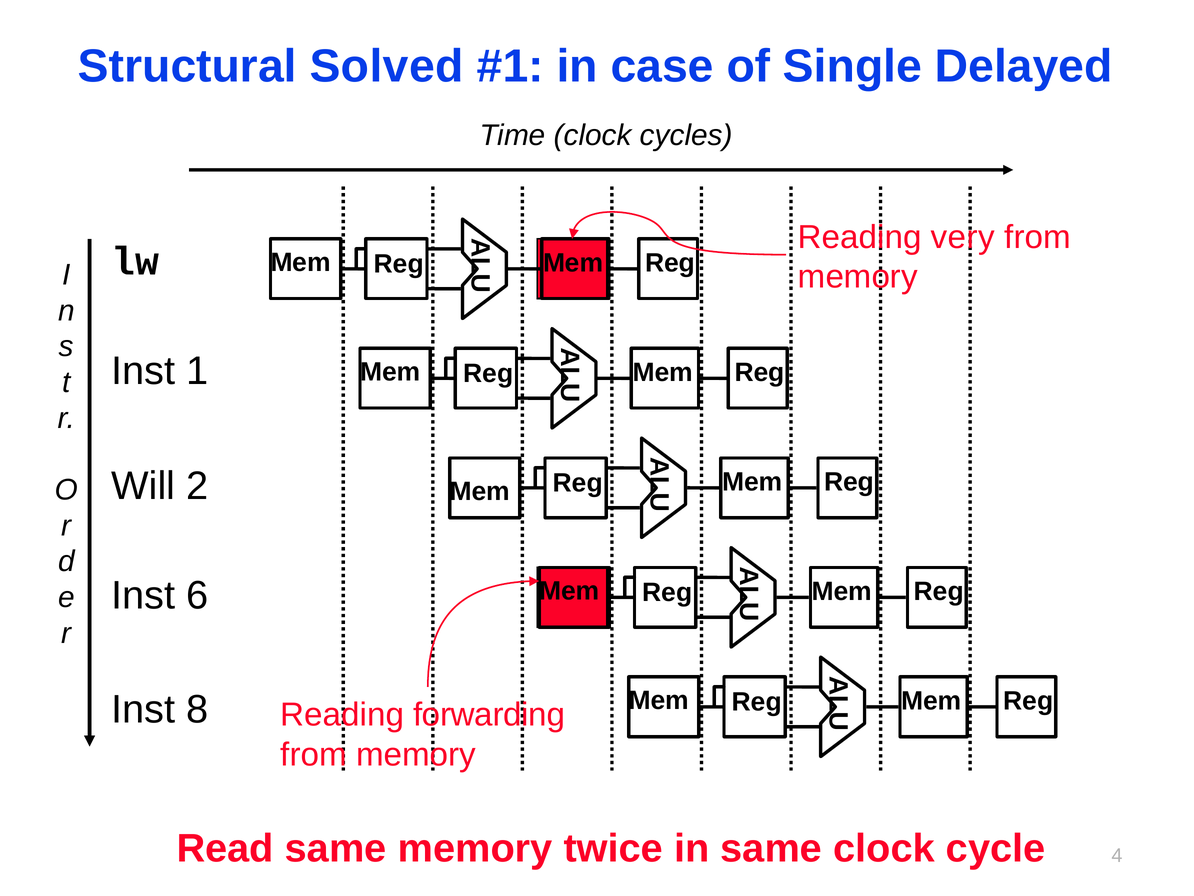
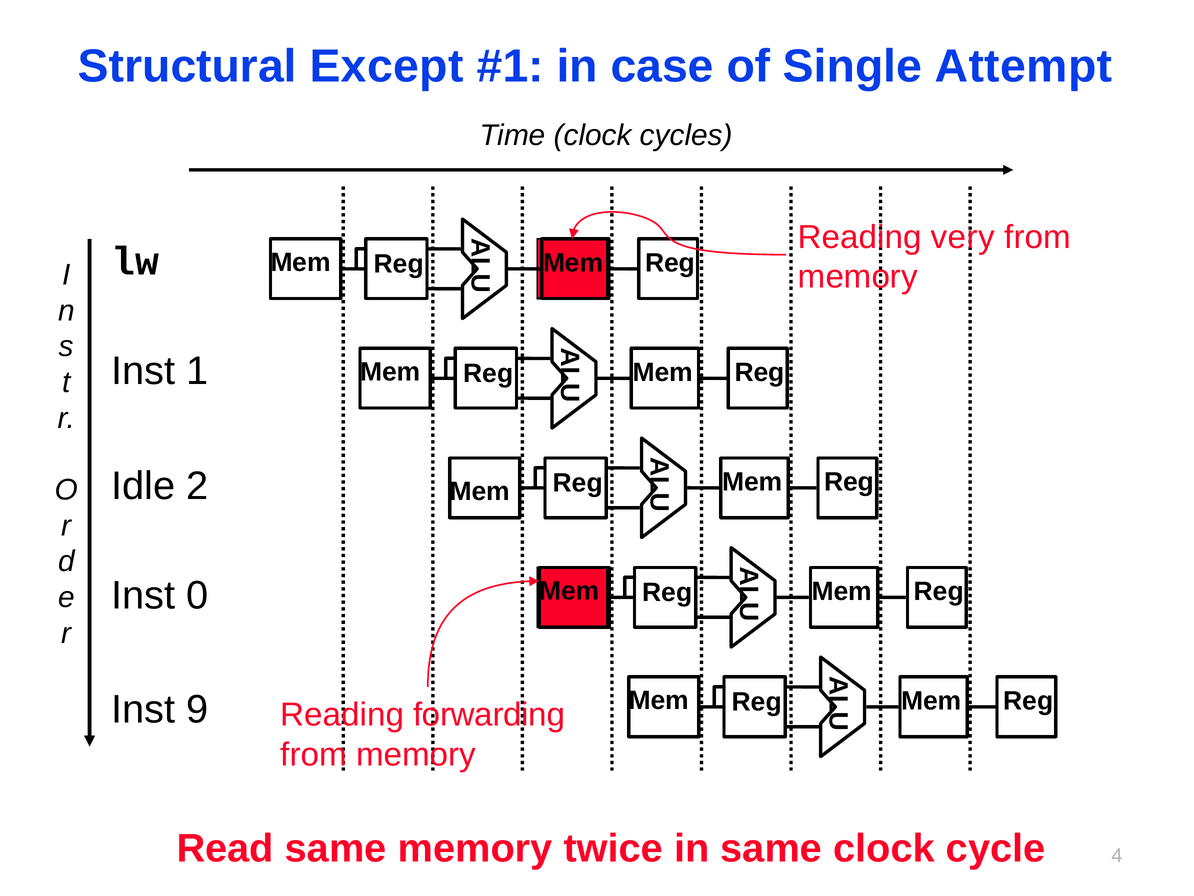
Solved: Solved -> Except
Delayed: Delayed -> Attempt
Will: Will -> Idle
6: 6 -> 0
8: 8 -> 9
